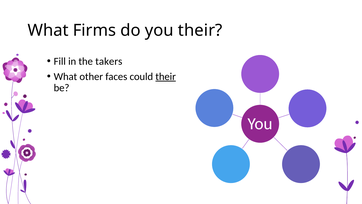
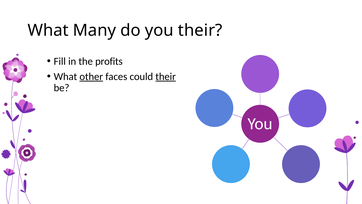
Firms: Firms -> Many
takers: takers -> profits
other underline: none -> present
